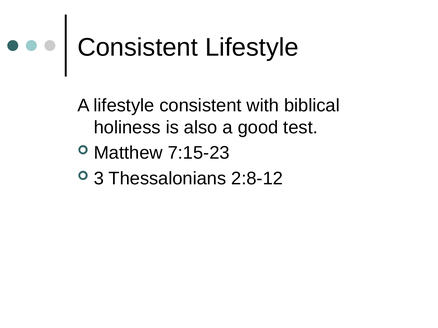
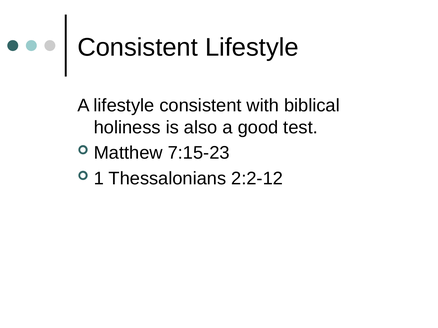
3: 3 -> 1
2:8-12: 2:8-12 -> 2:2-12
